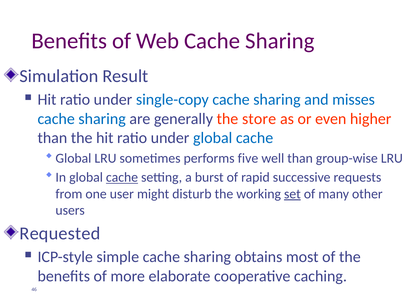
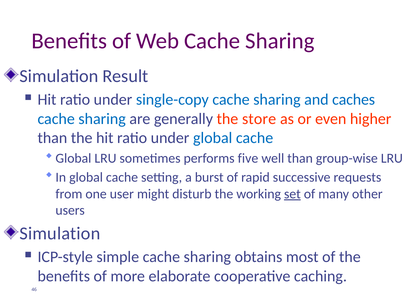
misses: misses -> caches
cache at (122, 178) underline: present -> none
Requested at (60, 234): Requested -> Simulation
